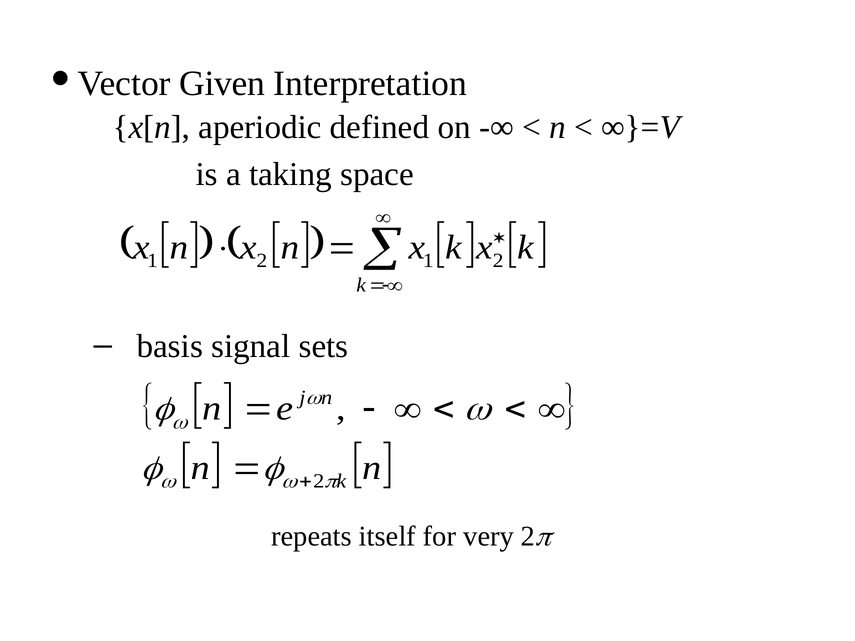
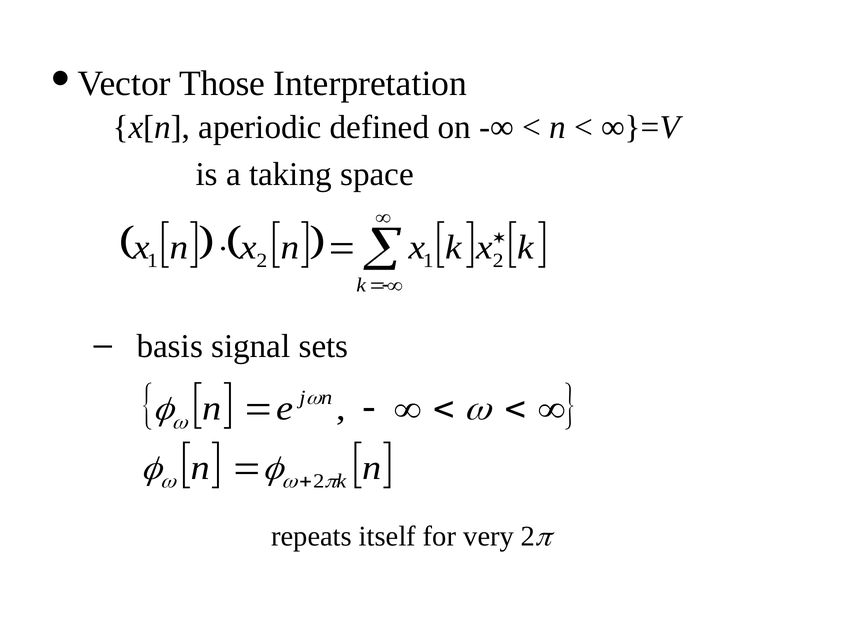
Given: Given -> Those
